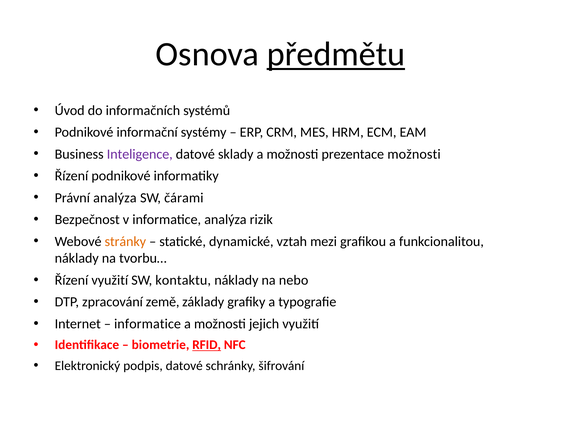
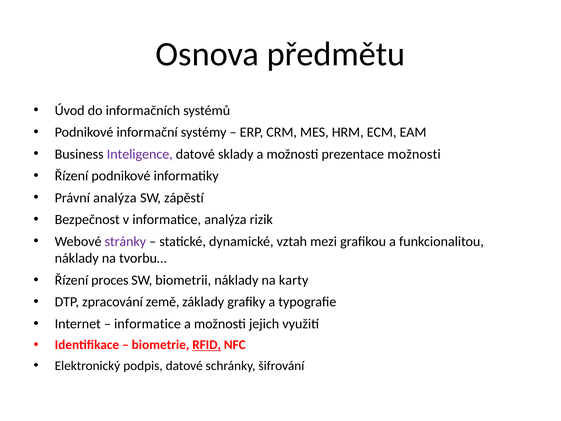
předmětu underline: present -> none
čárami: čárami -> zápěstí
stránky colour: orange -> purple
Řízení využití: využití -> proces
kontaktu: kontaktu -> biometrii
nebo: nebo -> karty
